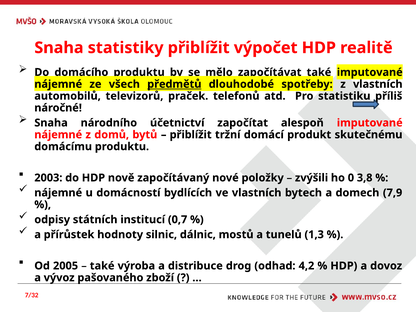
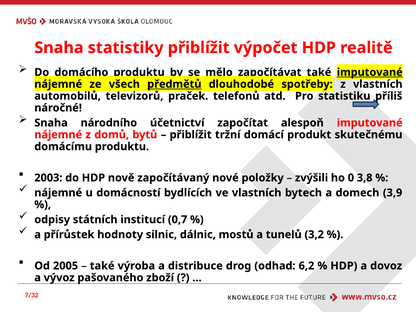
imputované at (370, 72) underline: none -> present
7,9: 7,9 -> 3,9
1,3: 1,3 -> 3,2
4,2: 4,2 -> 6,2
